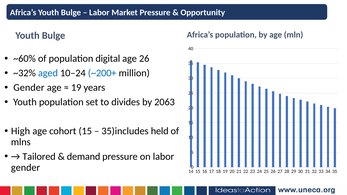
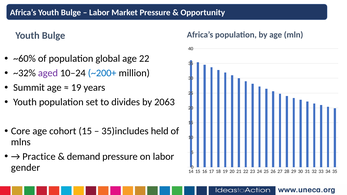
digital: digital -> global
age 26: 26 -> 22
aged colour: blue -> purple
Gender at (29, 88): Gender -> Summit
High: High -> Core
Tailored: Tailored -> Practice
